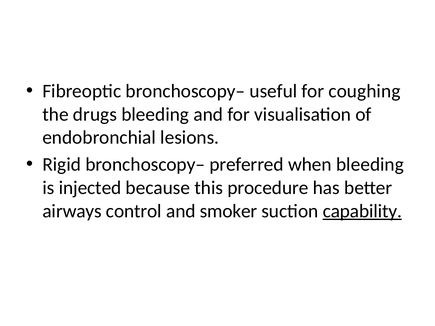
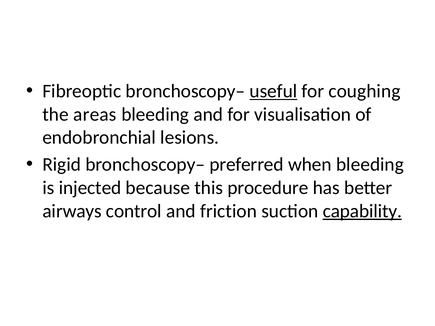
useful underline: none -> present
drugs: drugs -> areas
smoker: smoker -> friction
